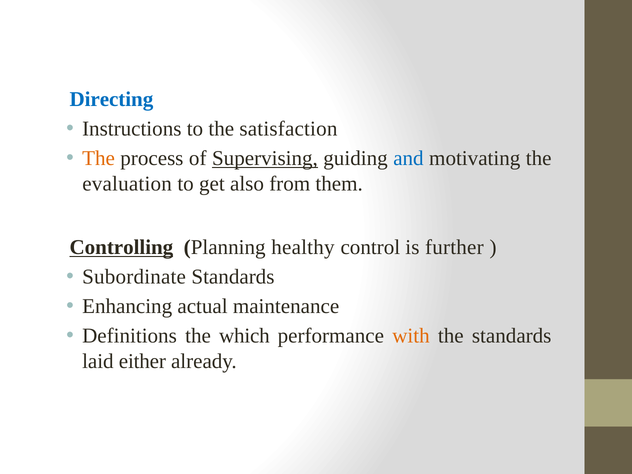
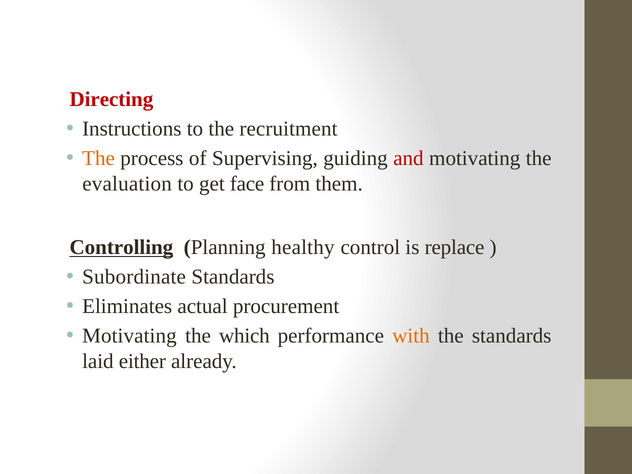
Directing colour: blue -> red
satisfaction: satisfaction -> recruitment
Supervising underline: present -> none
and colour: blue -> red
also: also -> face
further: further -> replace
Enhancing: Enhancing -> Eliminates
maintenance: maintenance -> procurement
Definitions at (130, 336): Definitions -> Motivating
